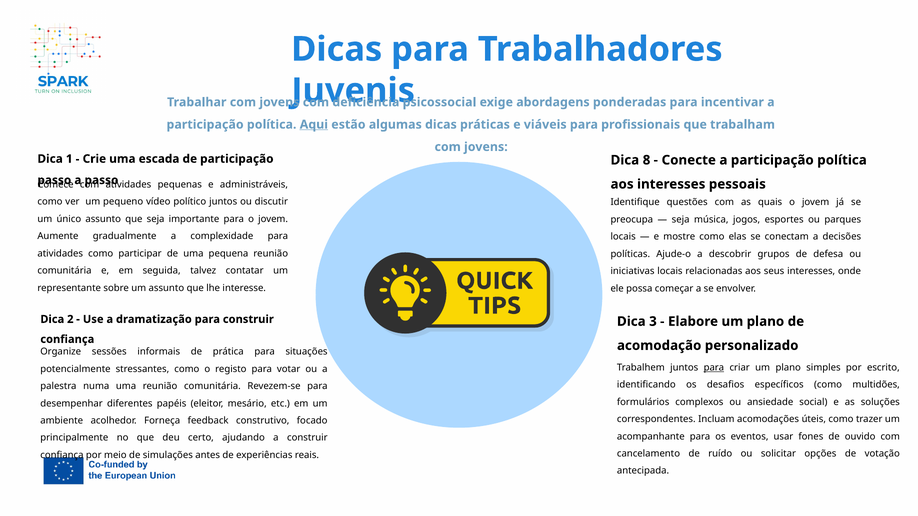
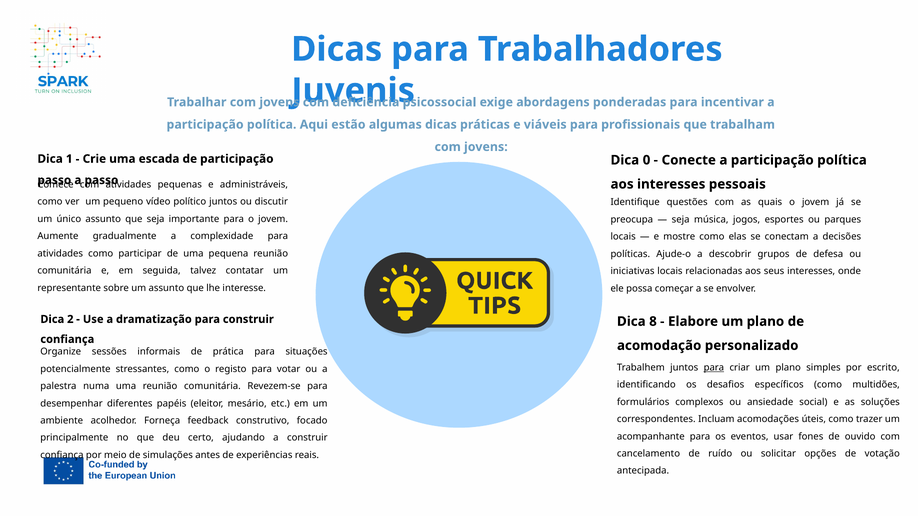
Aqui underline: present -> none
8: 8 -> 0
3: 3 -> 8
